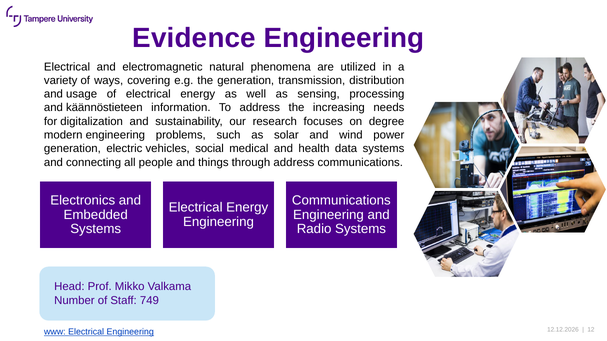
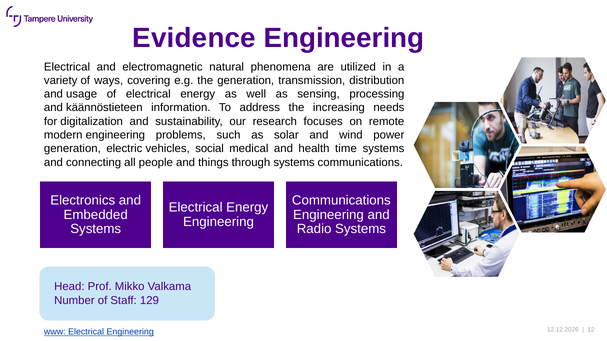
degree: degree -> remote
data: data -> time
through address: address -> systems
749: 749 -> 129
